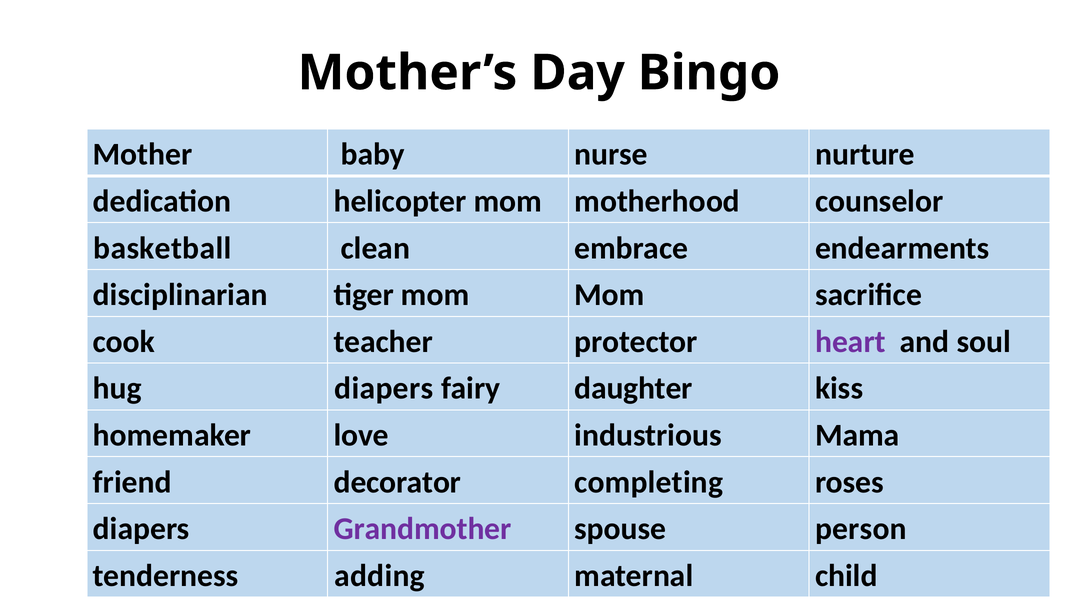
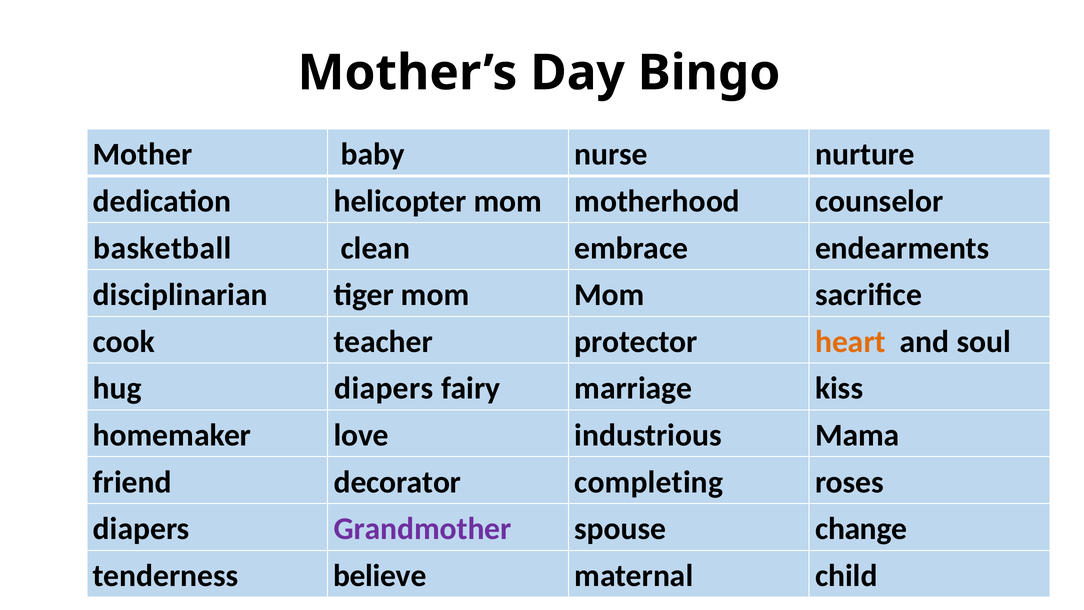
heart colour: purple -> orange
daughter: daughter -> marriage
person: person -> change
adding: adding -> believe
